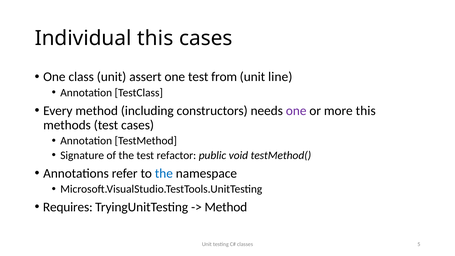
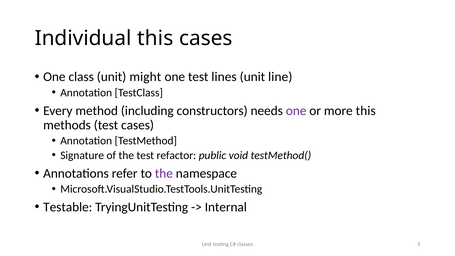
assert: assert -> might
from: from -> lines
the at (164, 173) colour: blue -> purple
Requires: Requires -> Testable
Method at (226, 207): Method -> Internal
